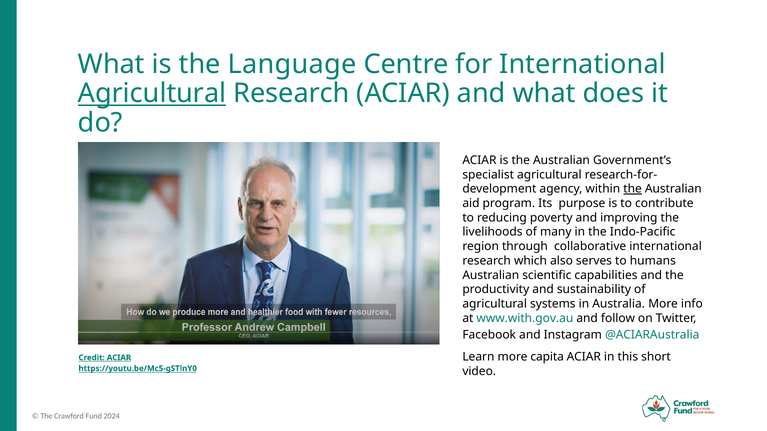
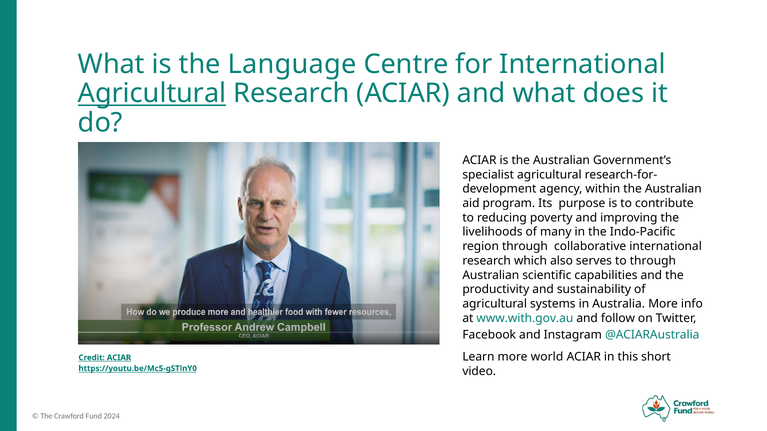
the at (633, 189) underline: present -> none
to humans: humans -> through
capita: capita -> world
